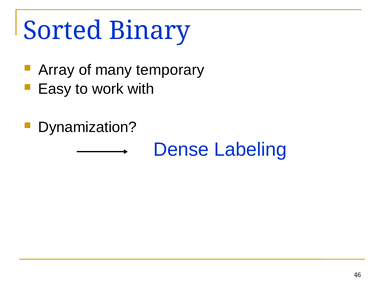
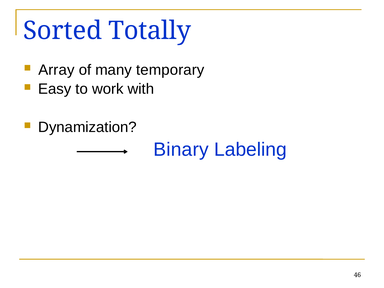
Binary: Binary -> Totally
Dense: Dense -> Binary
